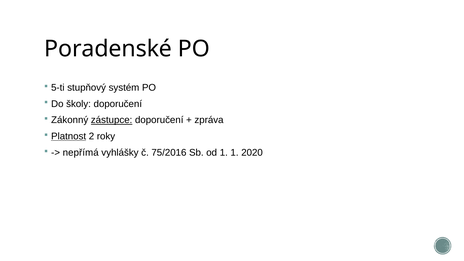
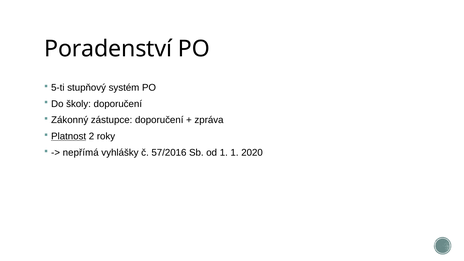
Poradenské: Poradenské -> Poradenství
zástupce underline: present -> none
75/2016: 75/2016 -> 57/2016
